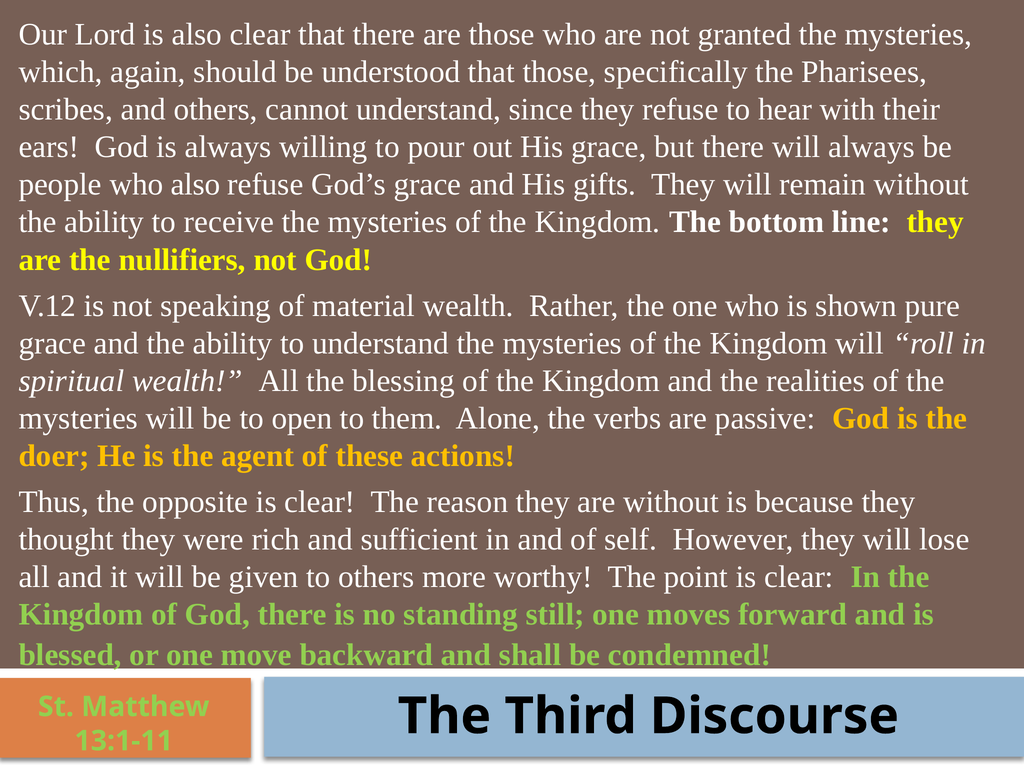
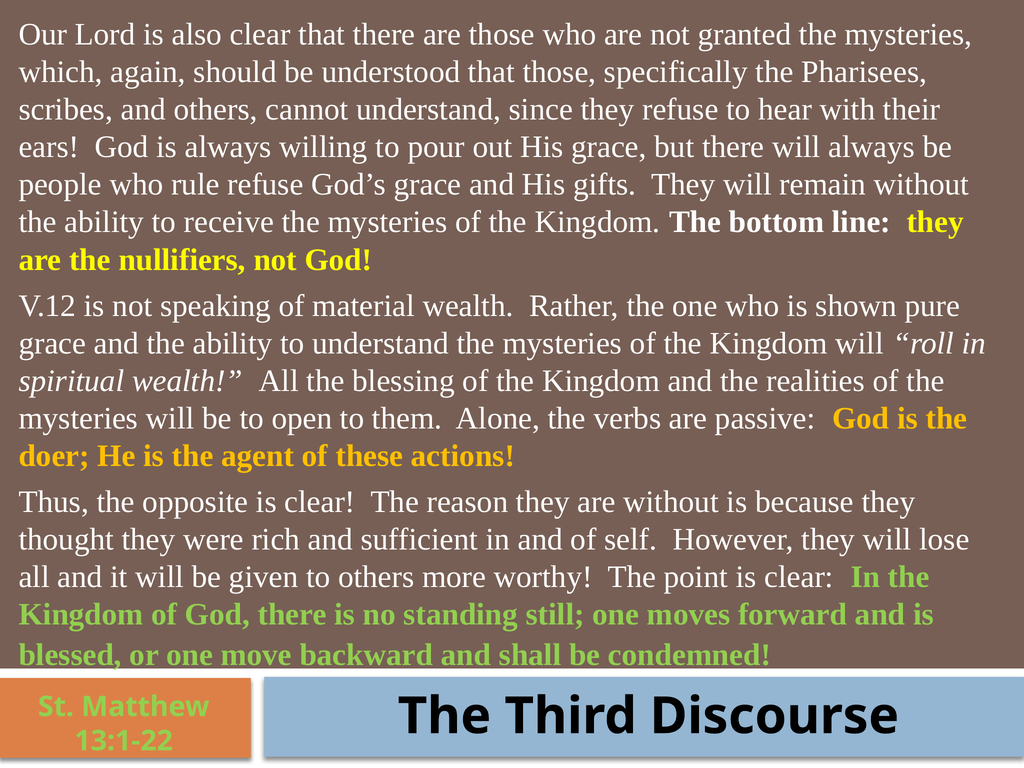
who also: also -> rule
13:1-11: 13:1-11 -> 13:1-22
